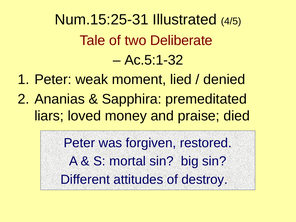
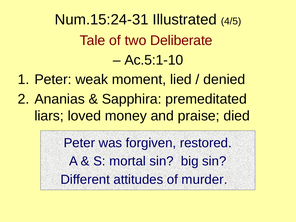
Num.15:25-31: Num.15:25-31 -> Num.15:24-31
Ac.5:1-32: Ac.5:1-32 -> Ac.5:1-10
destroy: destroy -> murder
